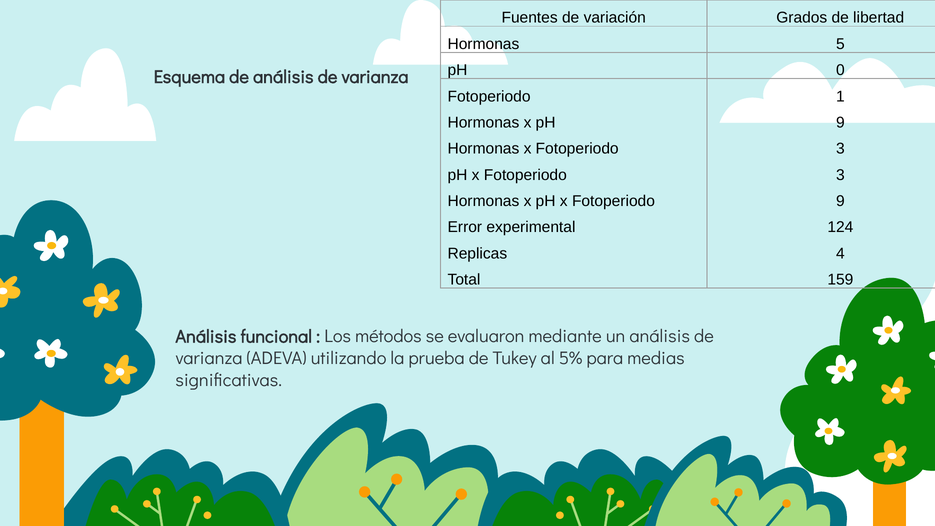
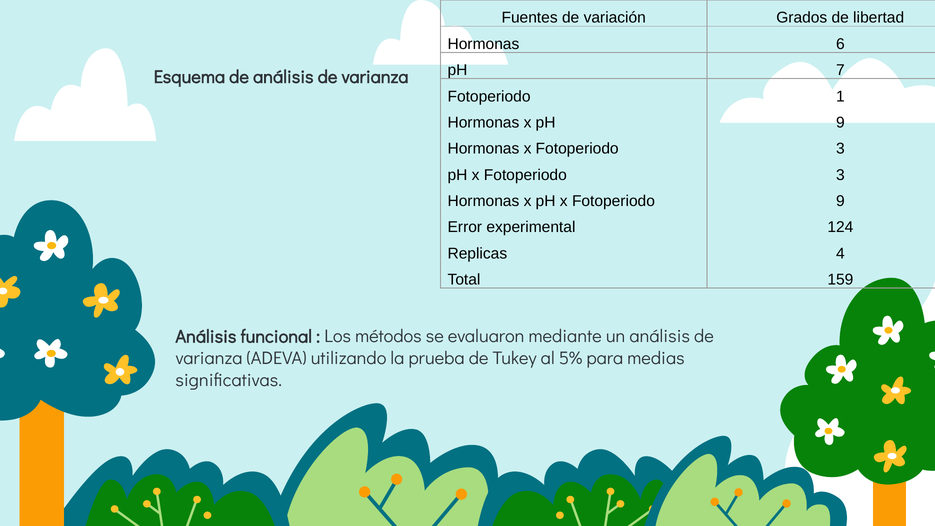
5: 5 -> 6
0: 0 -> 7
